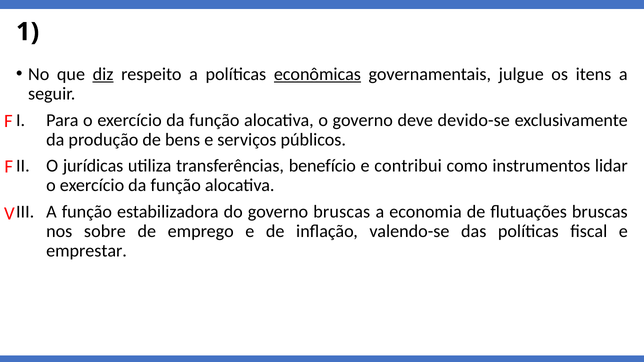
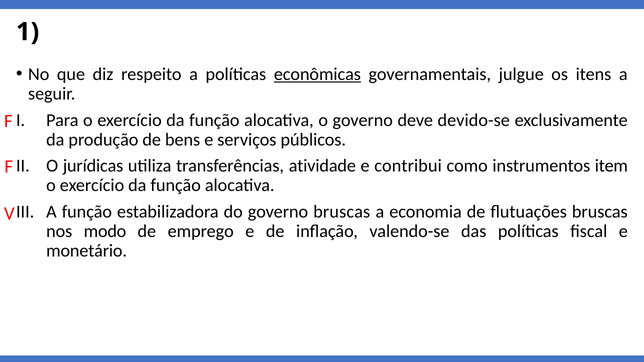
diz underline: present -> none
benefício: benefício -> atividade
lidar: lidar -> item
sobre: sobre -> modo
emprestar: emprestar -> monetário
